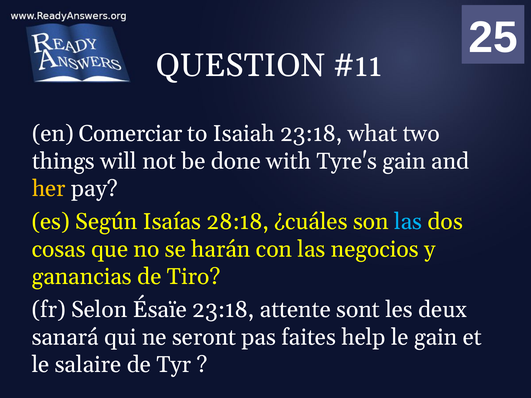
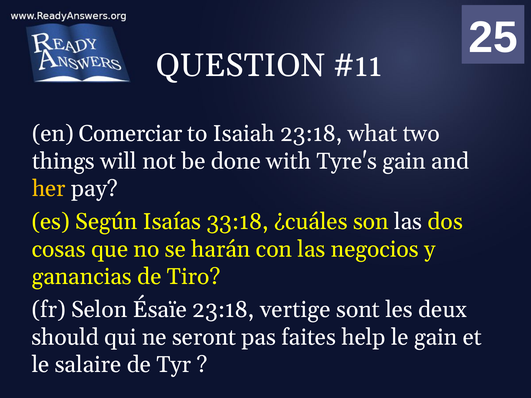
28:18: 28:18 -> 33:18
las at (408, 222) colour: light blue -> white
attente: attente -> vertige
sanará: sanará -> should
